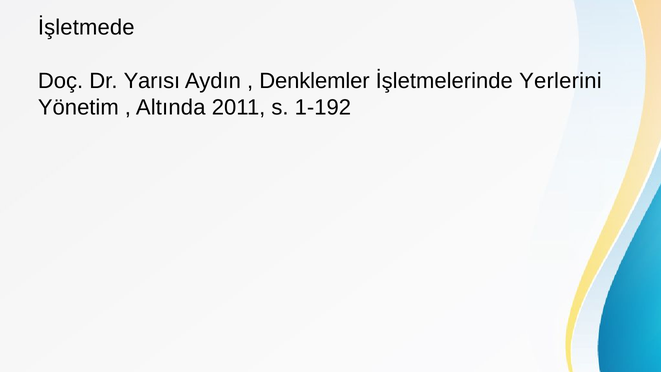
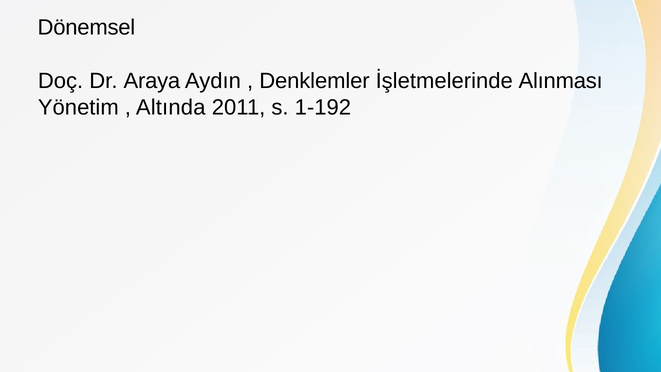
İşletmede: İşletmede -> Dönemsel
Yarısı: Yarısı -> Araya
Yerlerini: Yerlerini -> Alınması
